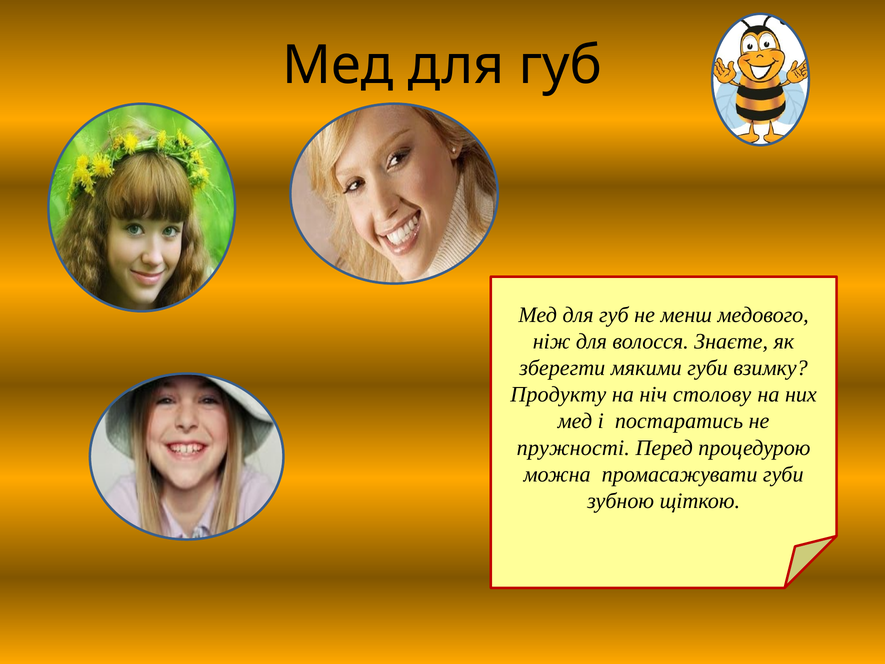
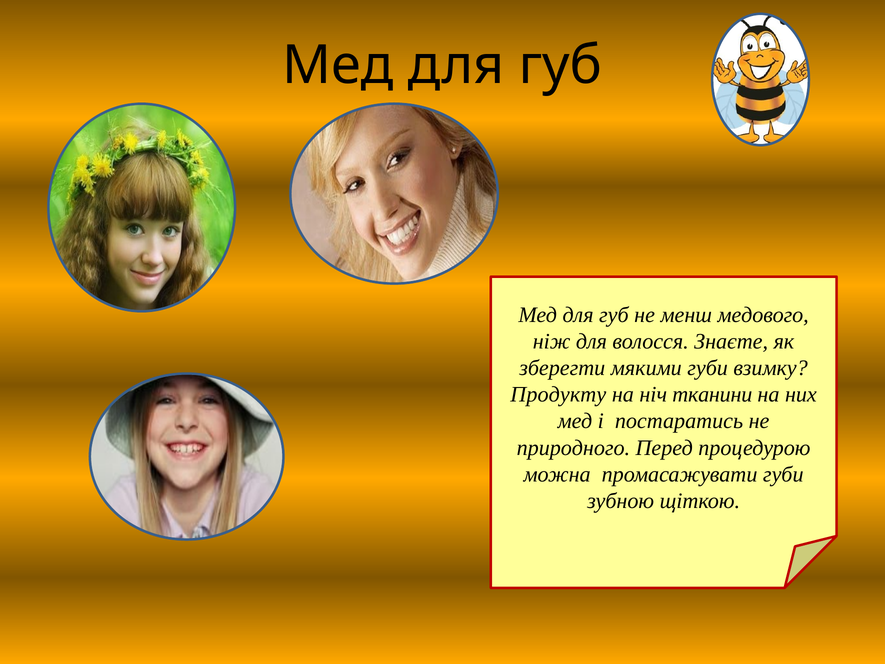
столову: столову -> тканини
пружності: пружності -> природного
